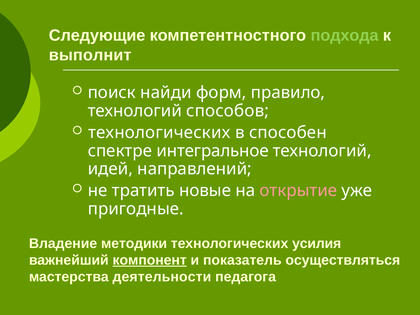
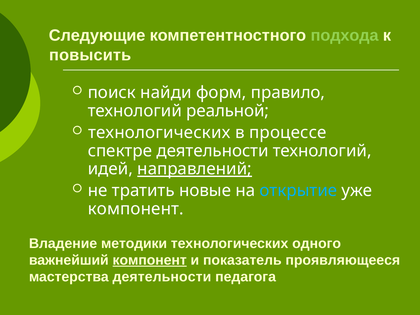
выполнит: выполнит -> повысить
способов: способов -> реальной
способен: способен -> процессе
спектре интегральное: интегральное -> деятельности
направлений underline: none -> present
открытие colour: pink -> light blue
пригодные at (136, 209): пригодные -> компонент
усилия: усилия -> одного
осуществляться: осуществляться -> проявляющееся
